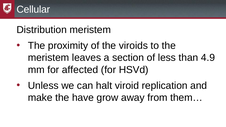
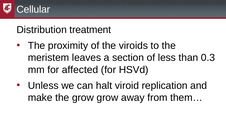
Distribution meristem: meristem -> treatment
4.9: 4.9 -> 0.3
the have: have -> grow
